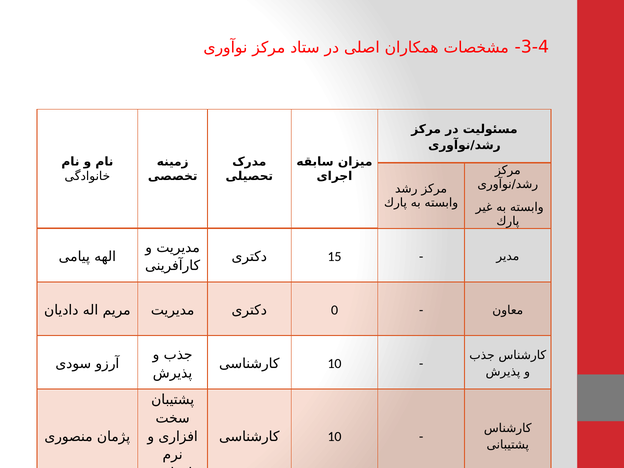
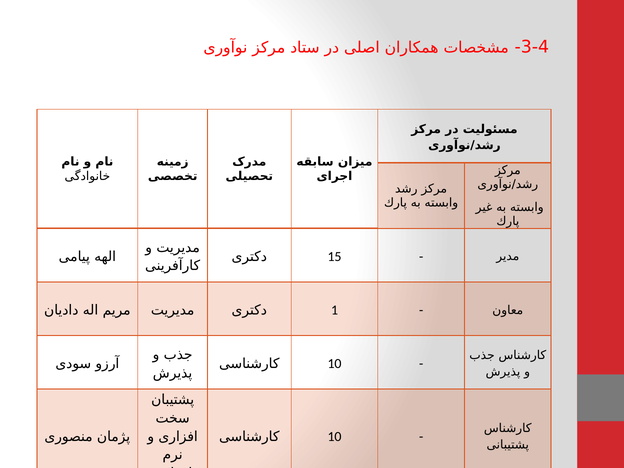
0: 0 -> 1
